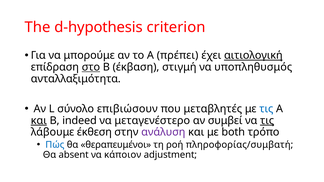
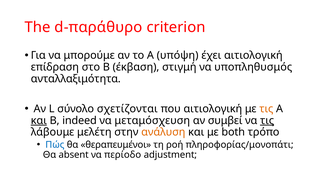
d-hypothesis: d-hypothesis -> d-παράθυρο
πρέπει: πρέπει -> υπόψη
αιτιολογική at (253, 56) underline: present -> none
στο underline: present -> none
επιβιώσουν: επιβιώσουν -> σχετίζονται
που μεταβλητές: μεταβλητές -> αιτιολογική
τις at (266, 109) colour: blue -> orange
μεταγενέστερο: μεταγενέστερο -> μεταμόσχευση
έκθεση: έκθεση -> μελέτη
ανάλυση colour: purple -> orange
πληροφορίας/συμβατή: πληροφορίας/συμβατή -> πληροφορίας/μονοπάτι
κάποιον: κάποιον -> περίοδο
